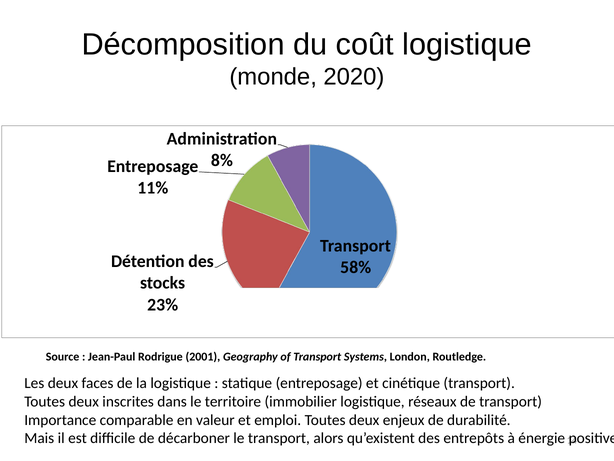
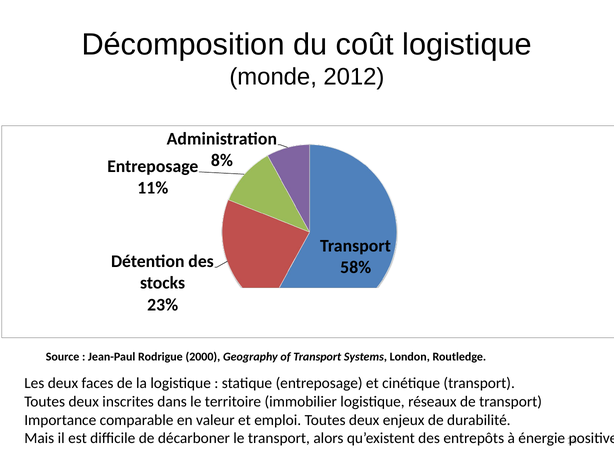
2020: 2020 -> 2012
2001: 2001 -> 2000
